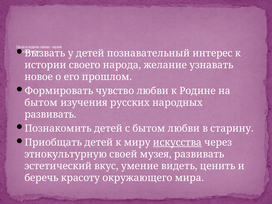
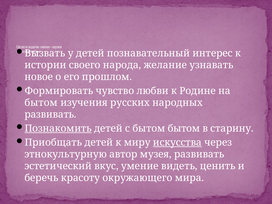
Познакомить underline: none -> present
бытом любви: любви -> бытом
своей: своей -> автор
